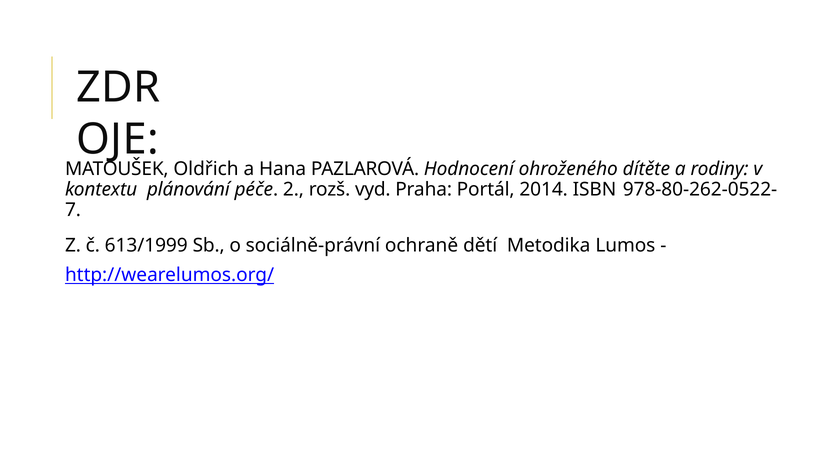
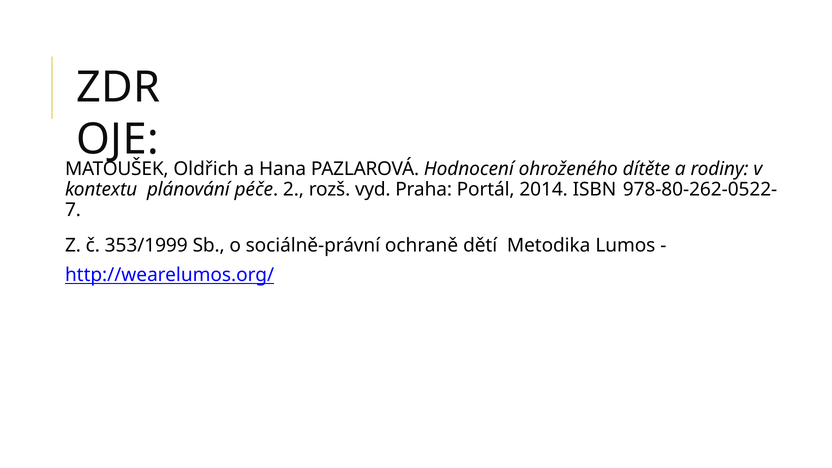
613/1999: 613/1999 -> 353/1999
